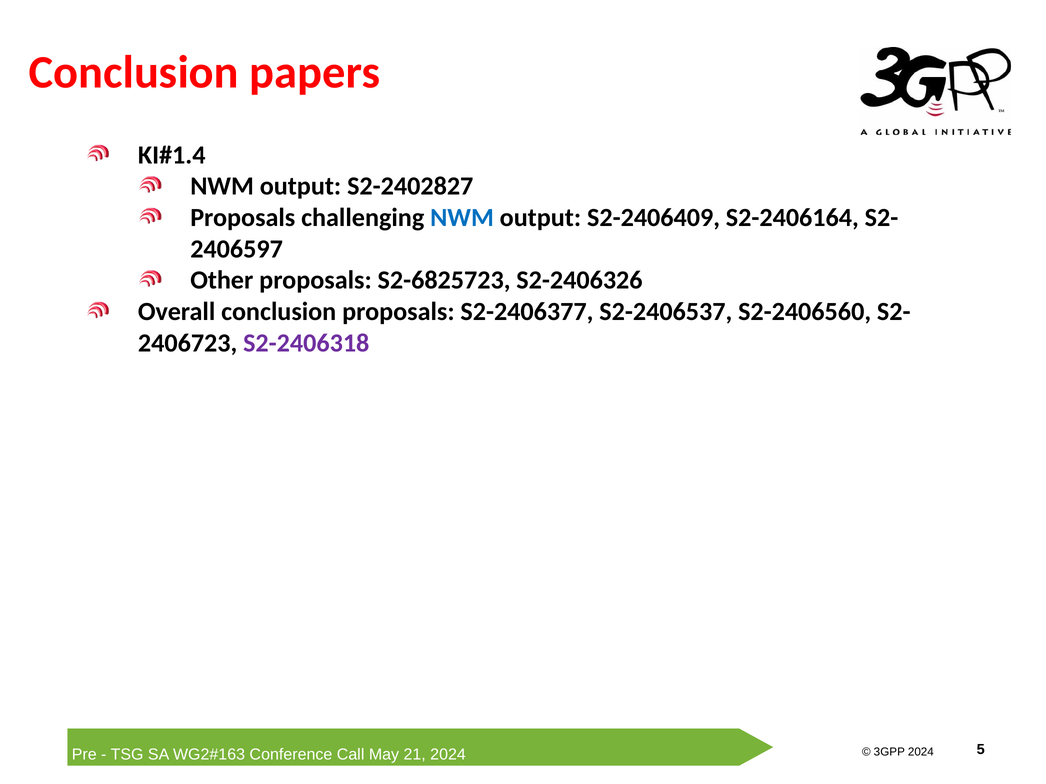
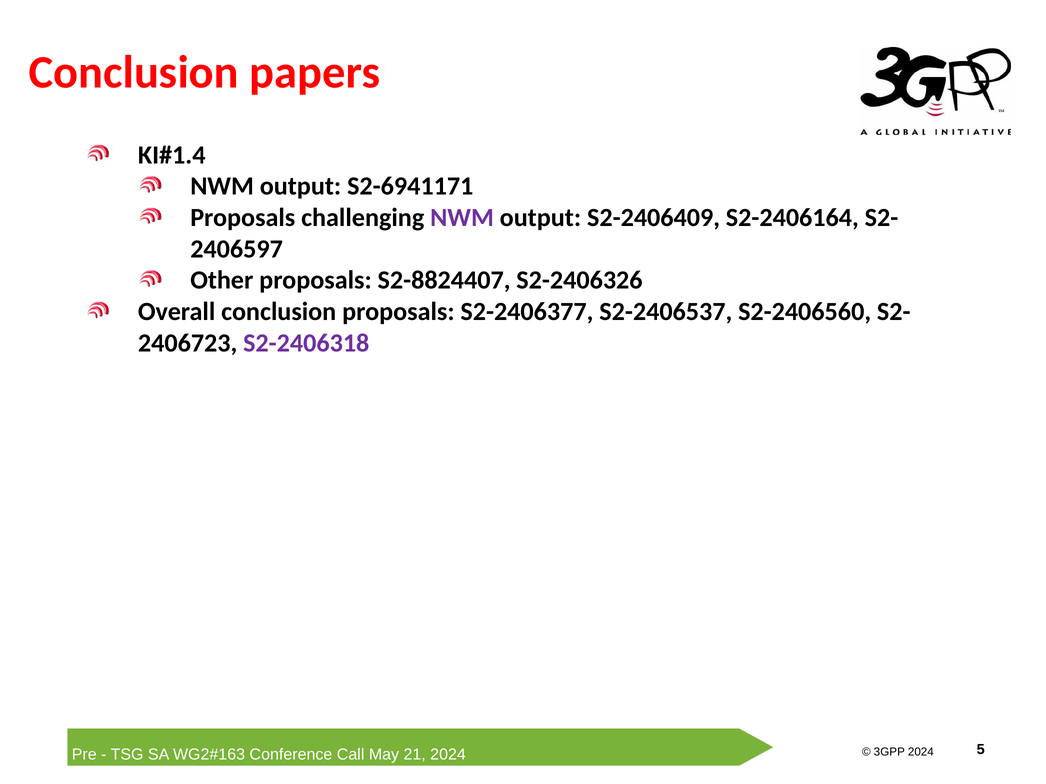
S2-2402827: S2-2402827 -> S2-6941171
NWM at (462, 218) colour: blue -> purple
S2-6825723: S2-6825723 -> S2-8824407
